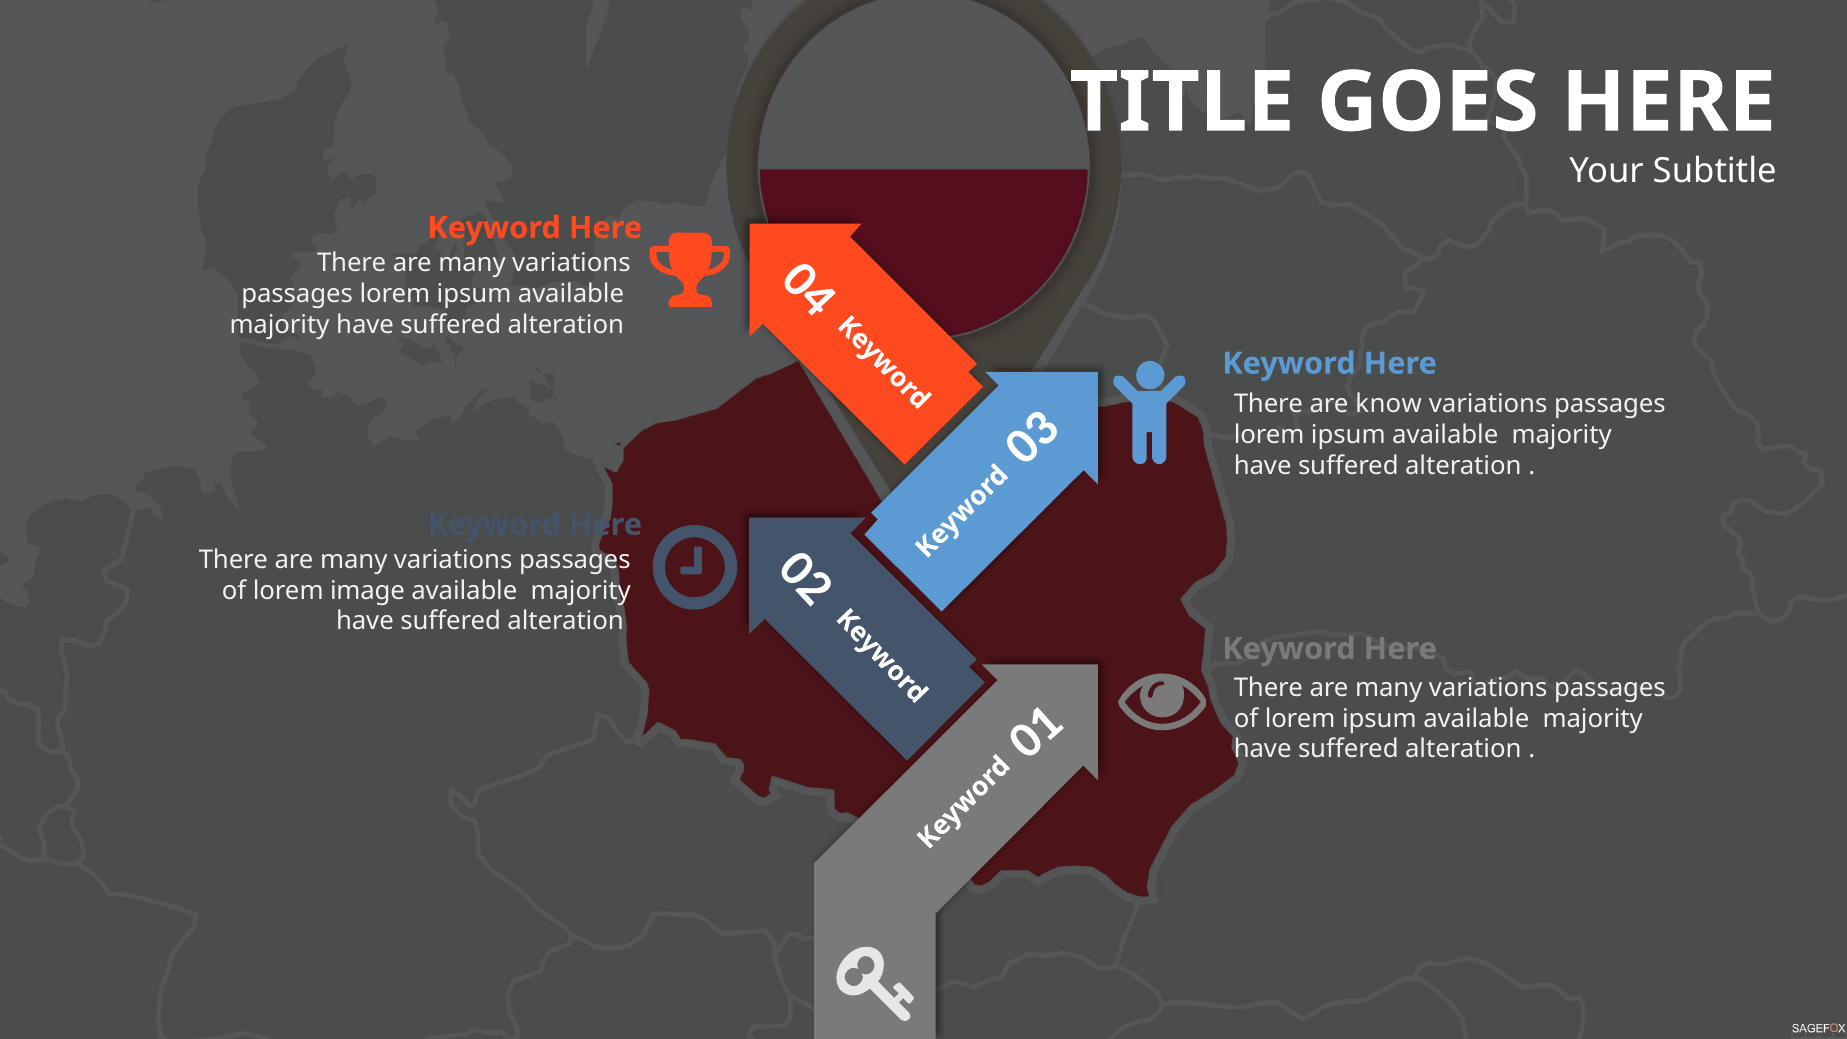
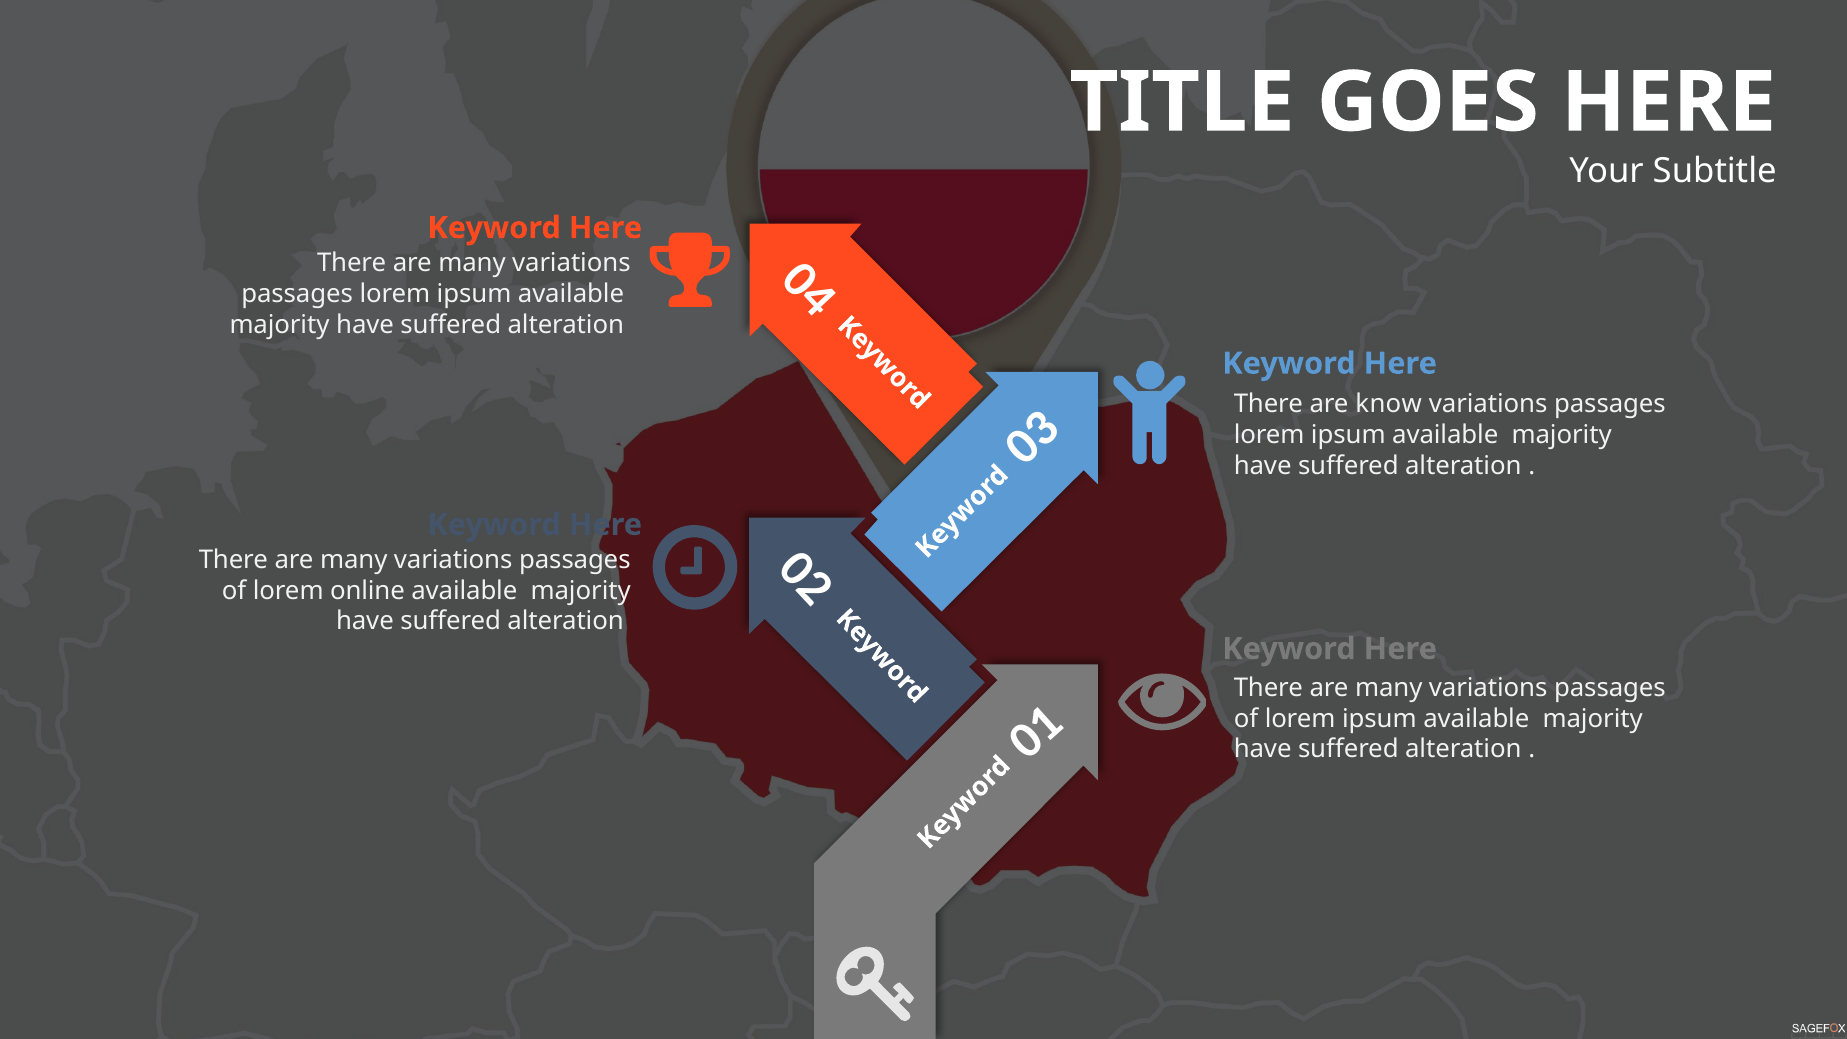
image: image -> online
